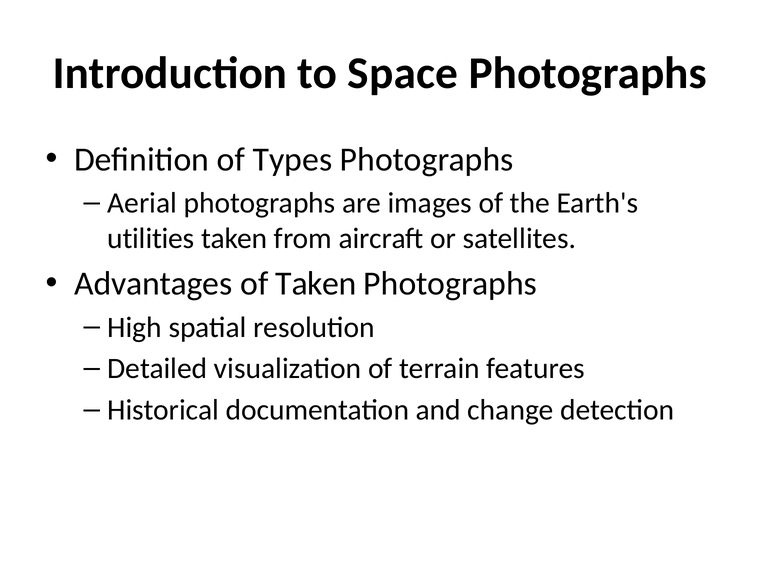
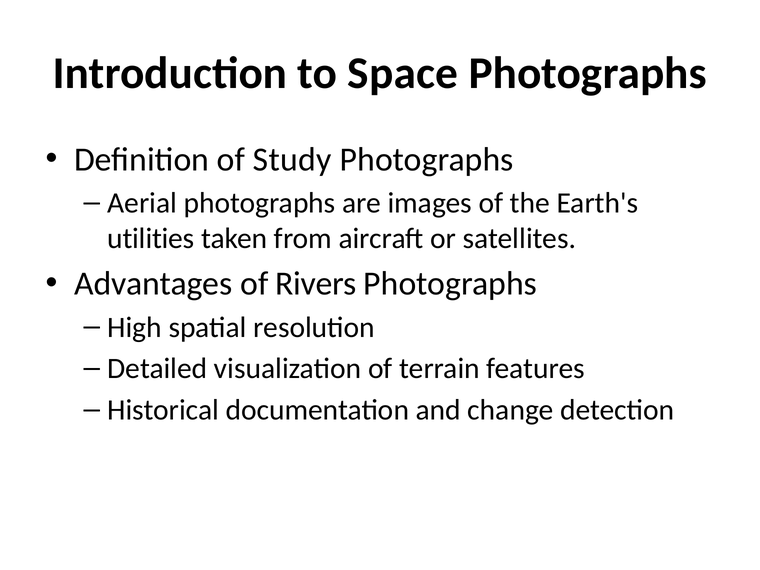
Types: Types -> Study
of Taken: Taken -> Rivers
